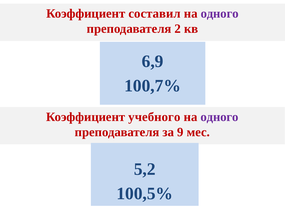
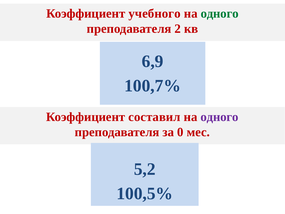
составил: составил -> учебного
одного at (220, 14) colour: purple -> green
учебного: учебного -> составил
9: 9 -> 0
